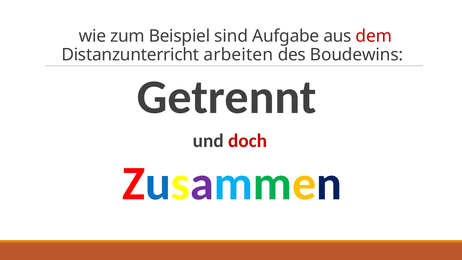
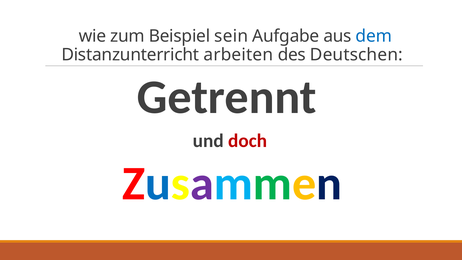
sind: sind -> sein
dem colour: red -> blue
Boudewins: Boudewins -> Deutschen
